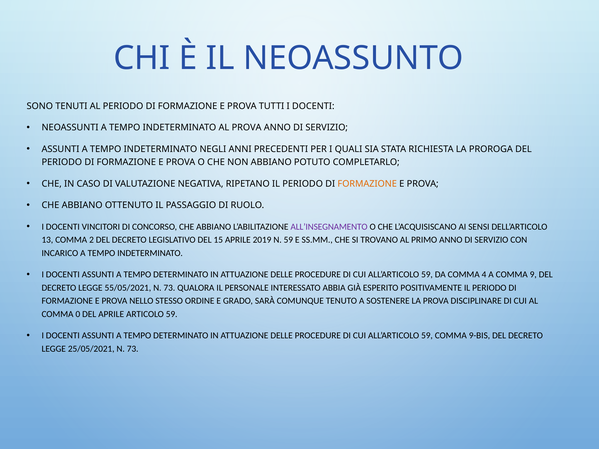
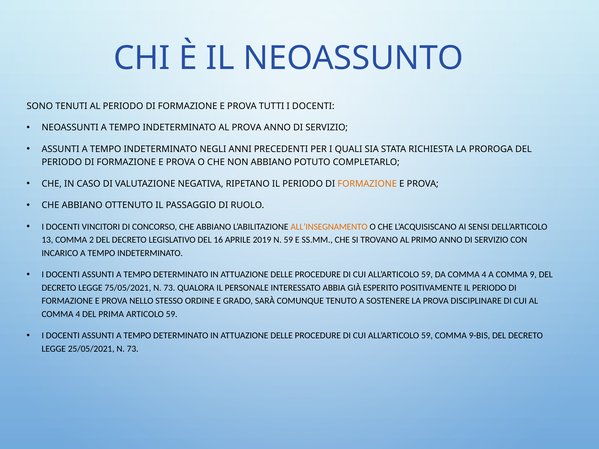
ALL’INSEGNAMENTO colour: purple -> orange
15: 15 -> 16
55/05/2021: 55/05/2021 -> 75/05/2021
0 at (78, 314): 0 -> 4
DEL APRILE: APRILE -> PRIMA
